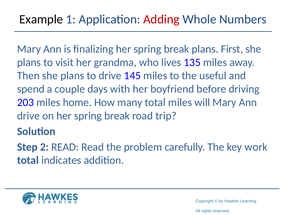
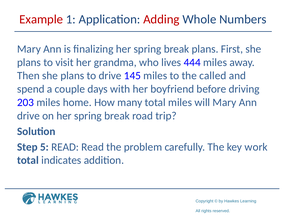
Example colour: black -> red
135: 135 -> 444
useful: useful -> called
2: 2 -> 5
